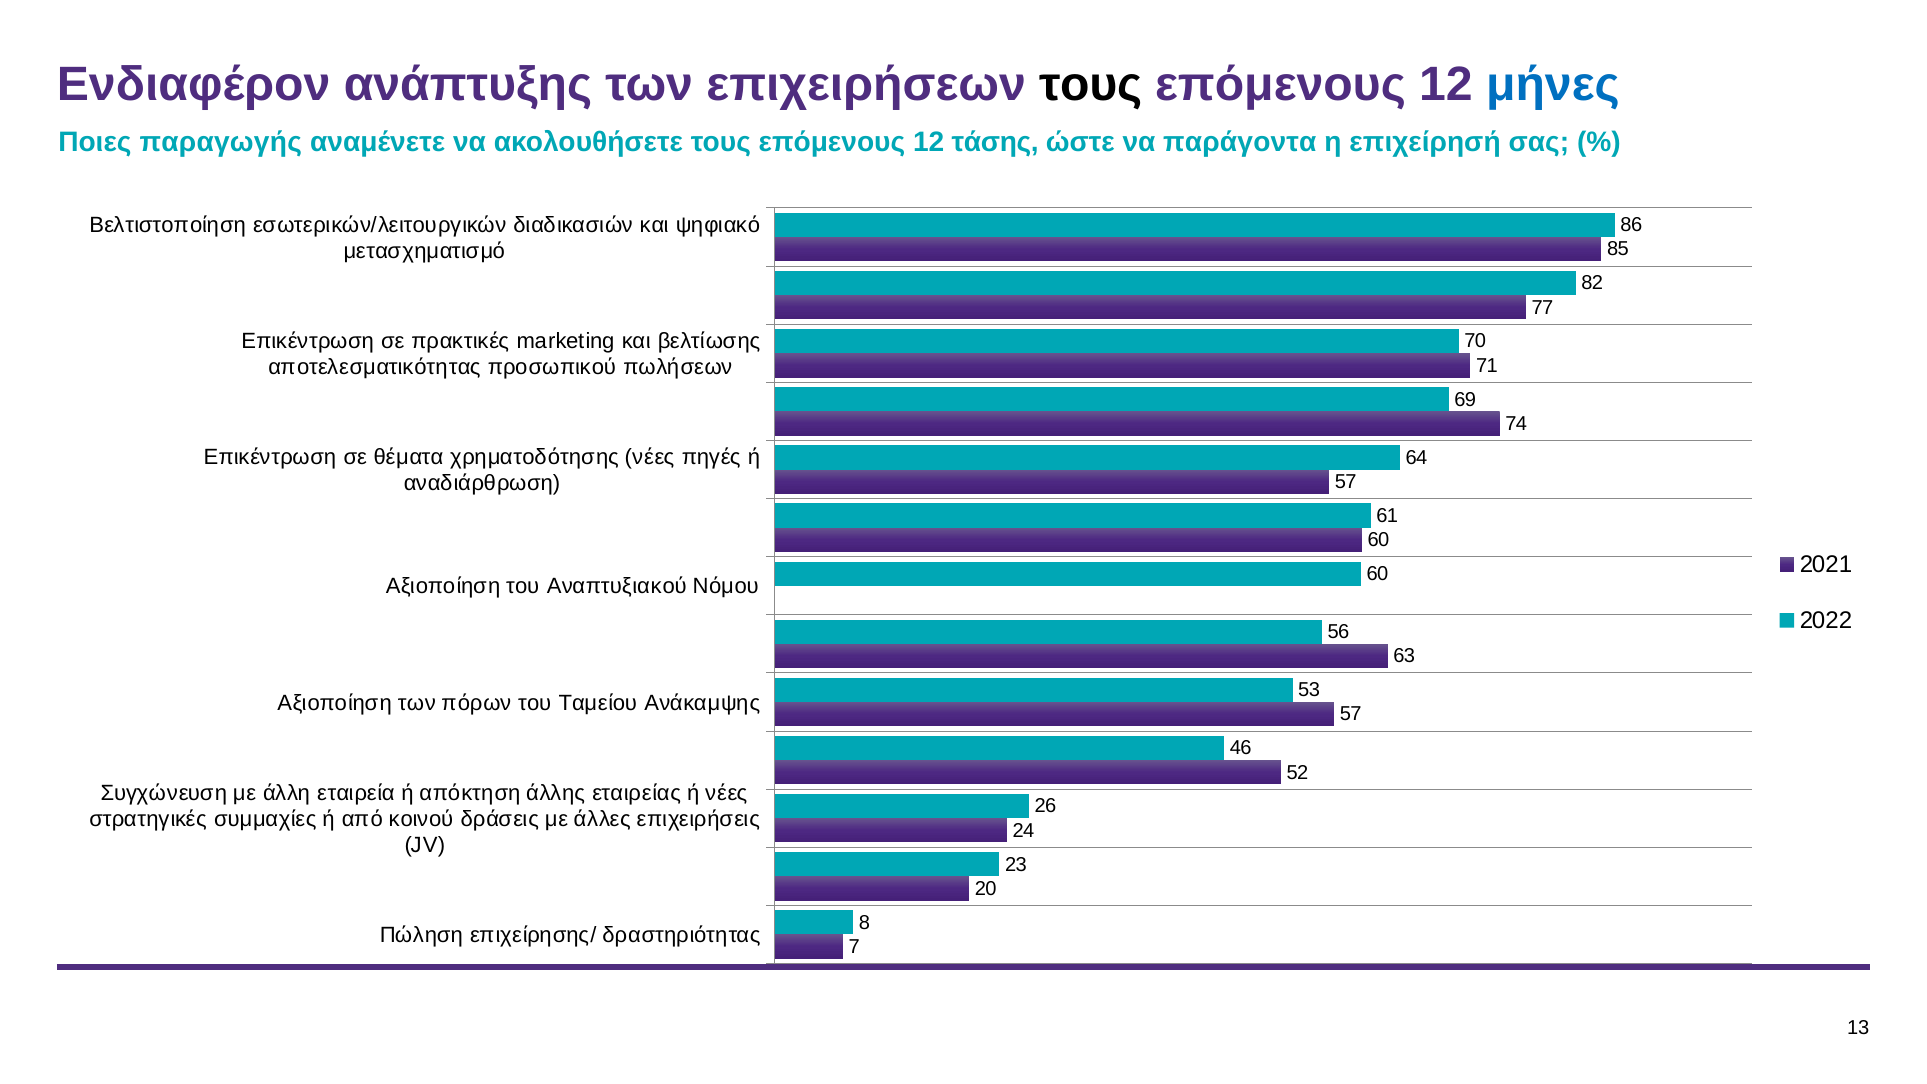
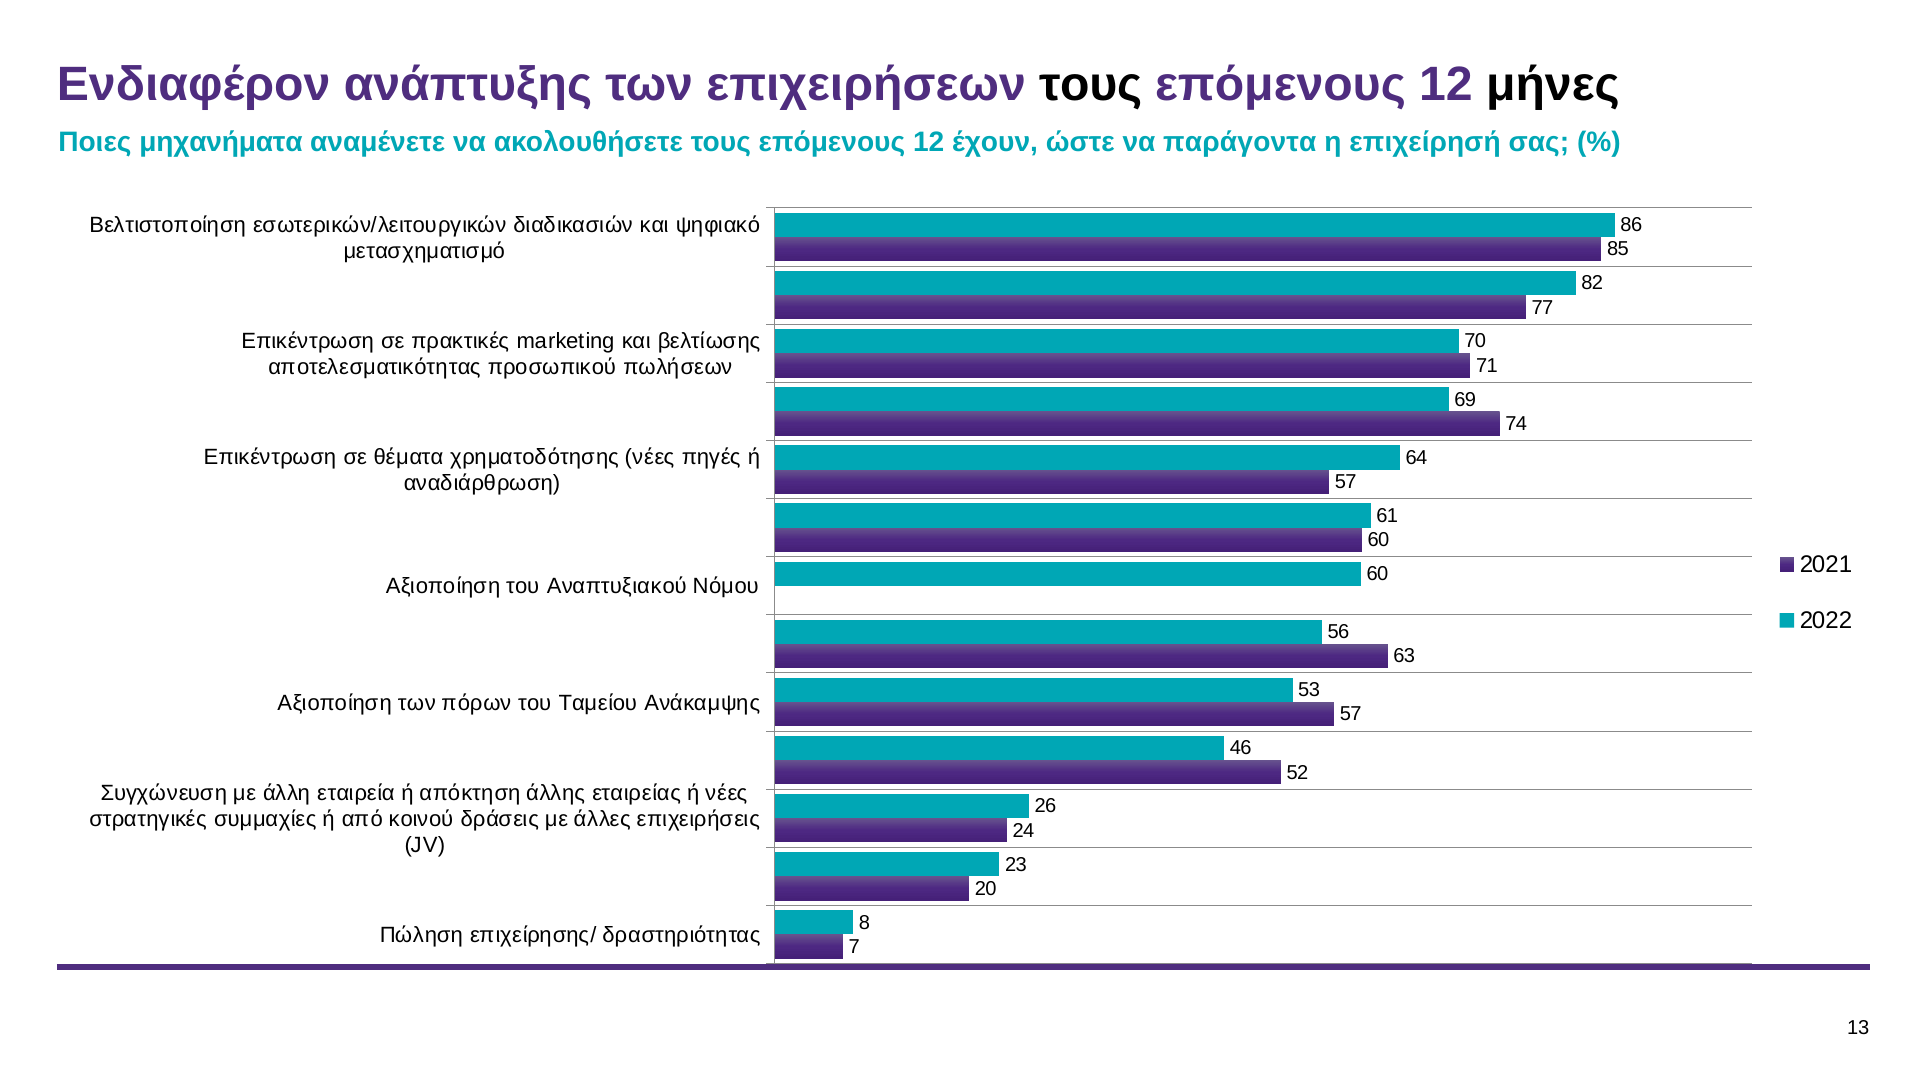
μήνες colour: blue -> black
παραγωγής: παραγωγής -> μηχανήματα
τάσης: τάσης -> έχουν
